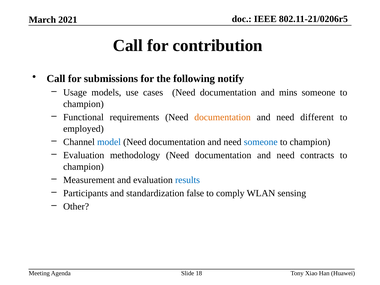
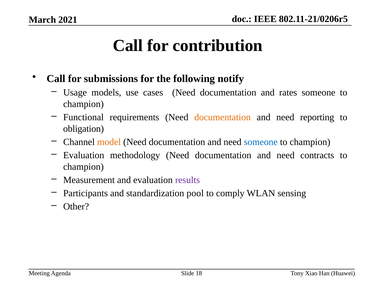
mins: mins -> rates
different: different -> reporting
employed: employed -> obligation
model colour: blue -> orange
results colour: blue -> purple
false: false -> pool
